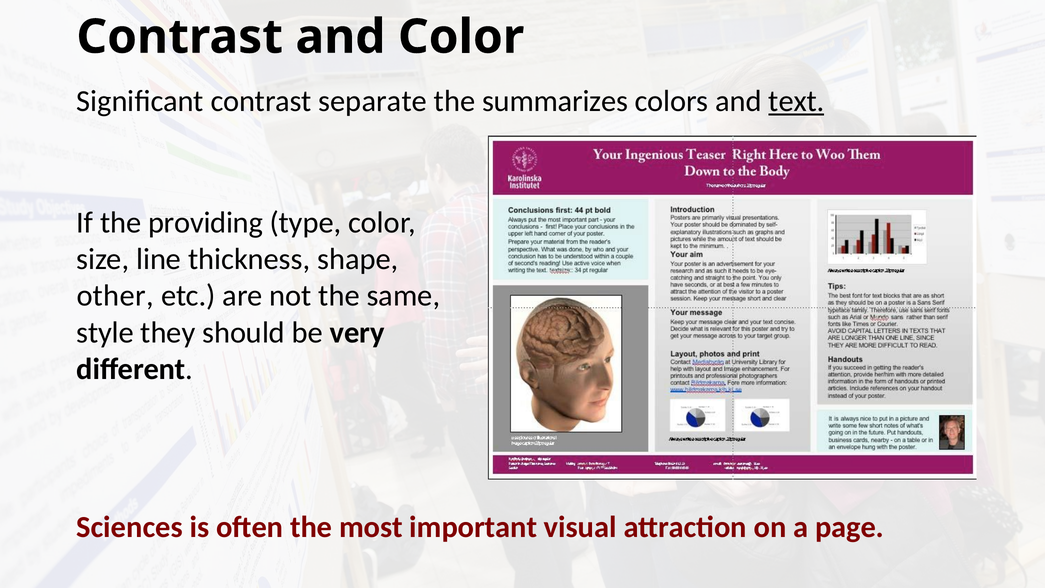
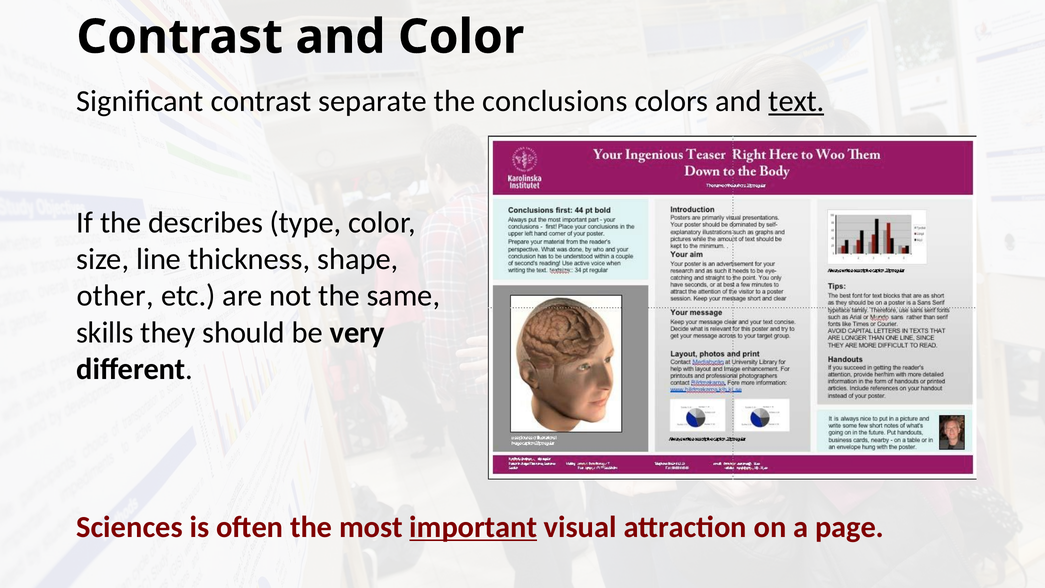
summarizes: summarizes -> conclusions
providing: providing -> describes
style: style -> skills
important underline: none -> present
